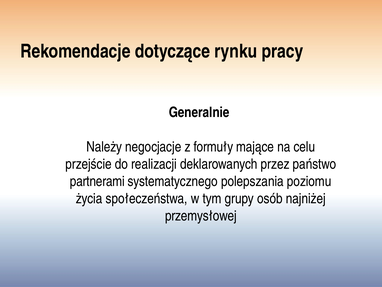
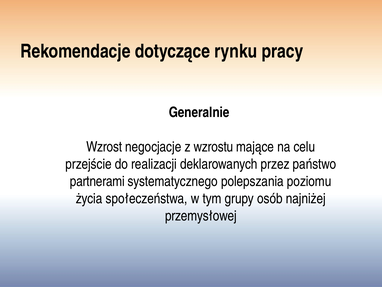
Należy: Należy -> Wzrost
formuły: formuły -> wzrostu
